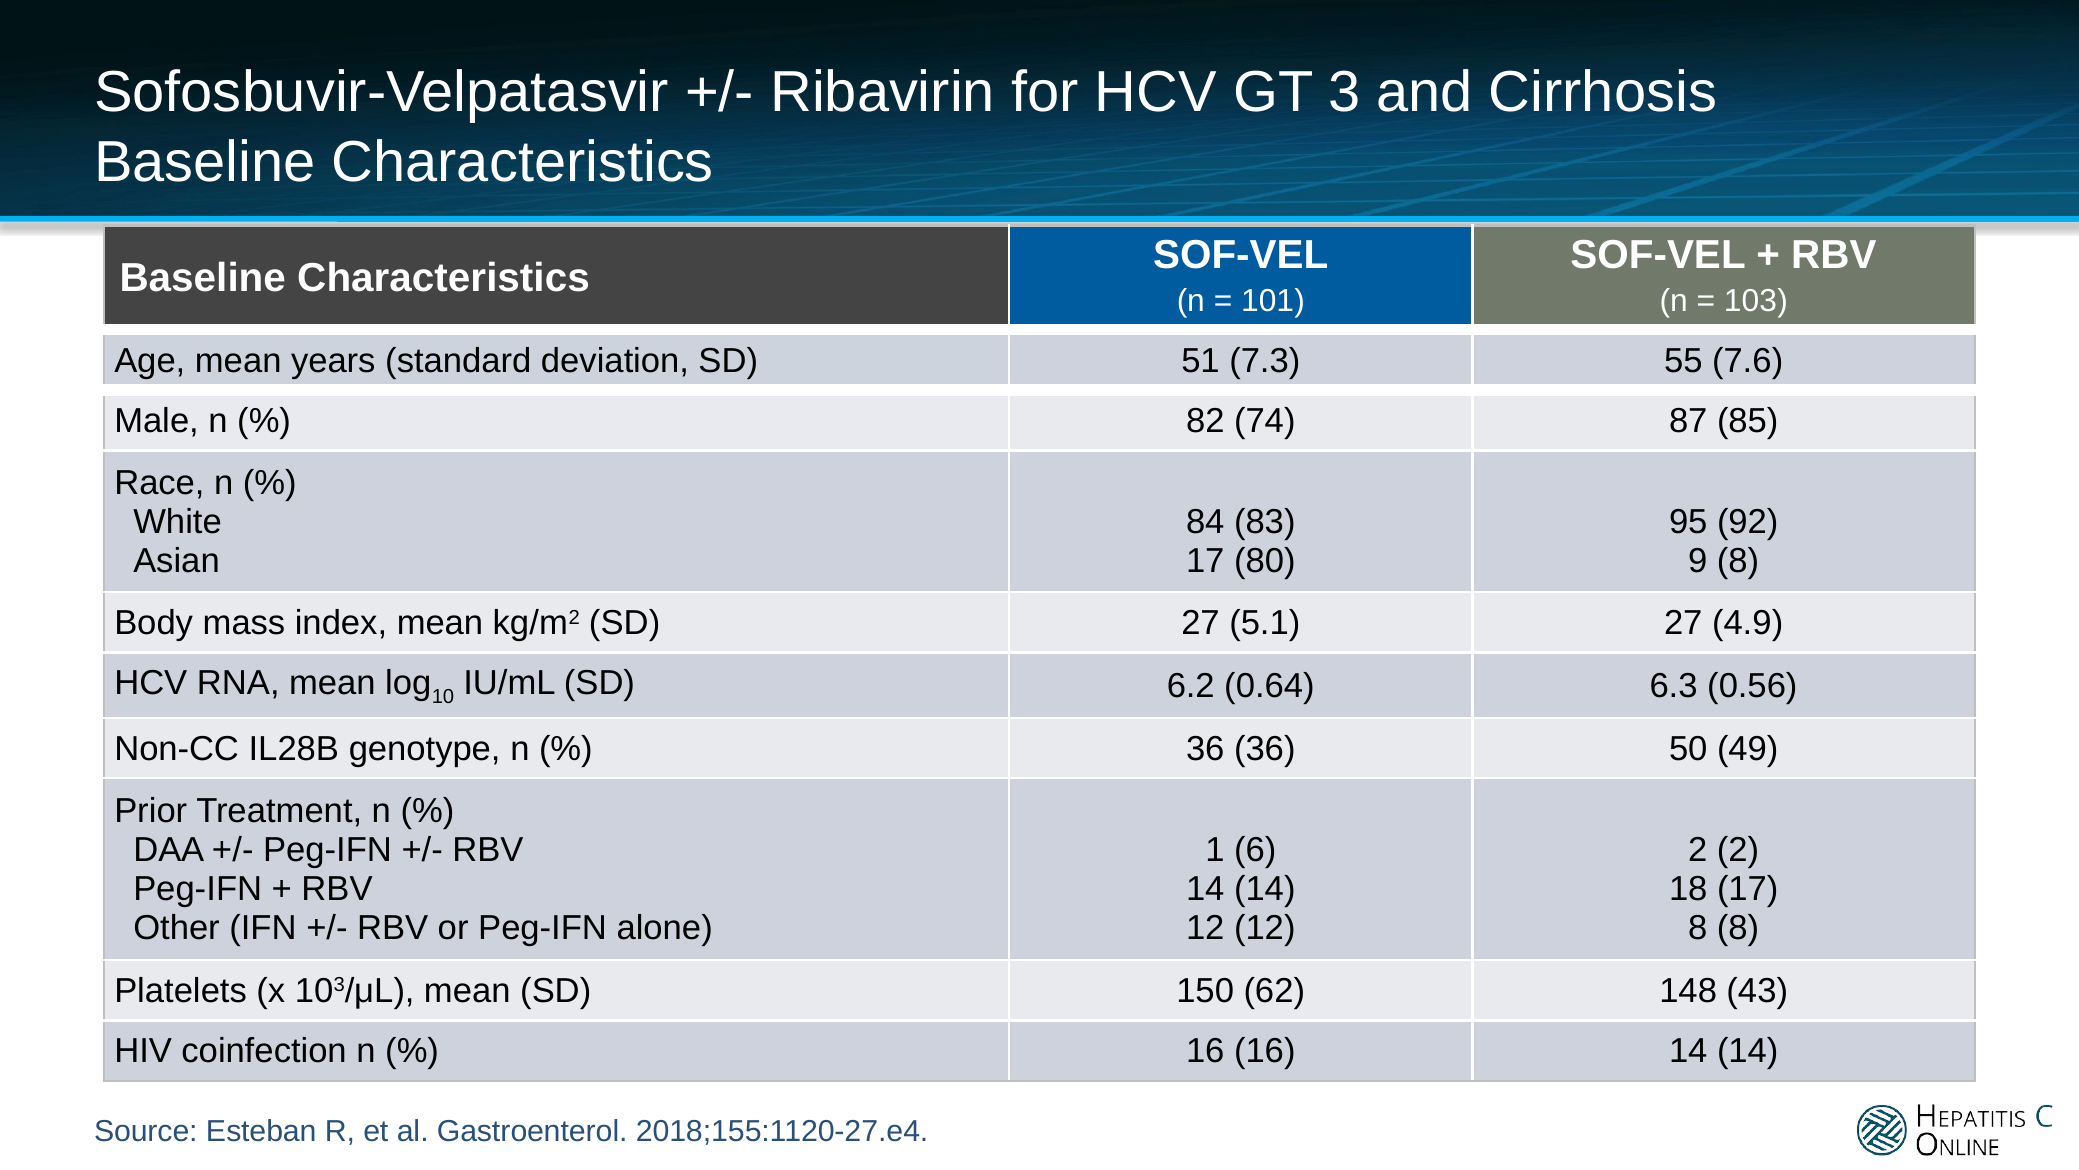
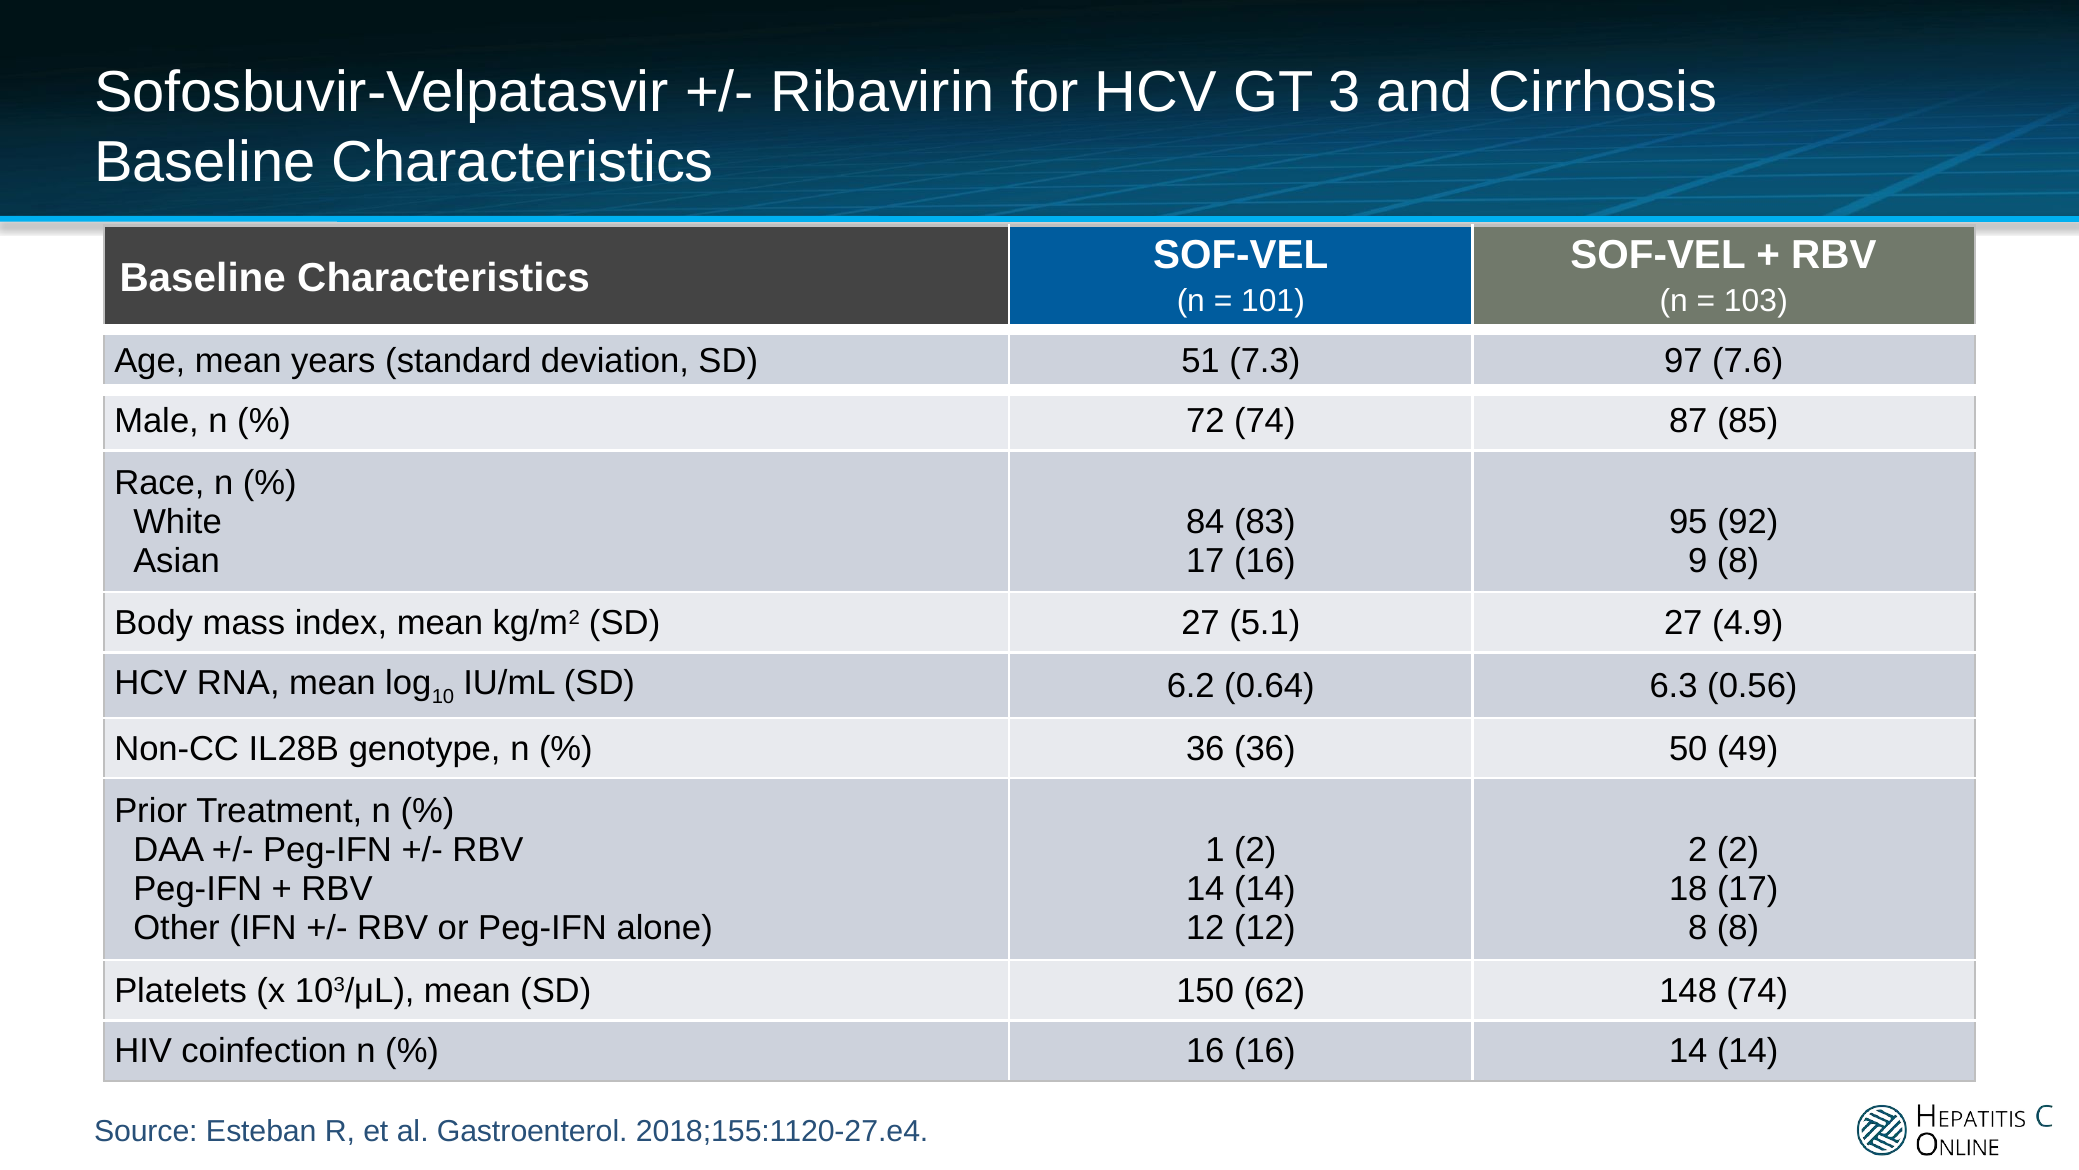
55: 55 -> 97
82: 82 -> 72
17 80: 80 -> 16
1 6: 6 -> 2
148 43: 43 -> 74
